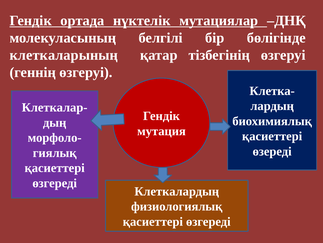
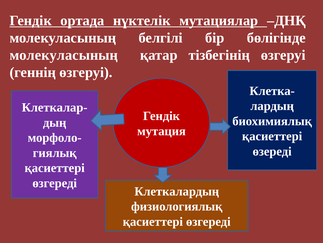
клеткаларының at (64, 55): клеткаларының -> молекуласының
